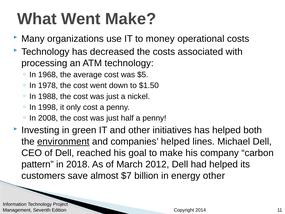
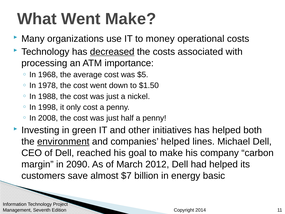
decreased underline: none -> present
ATM technology: technology -> importance
pattern: pattern -> margin
2018: 2018 -> 2090
energy other: other -> basic
